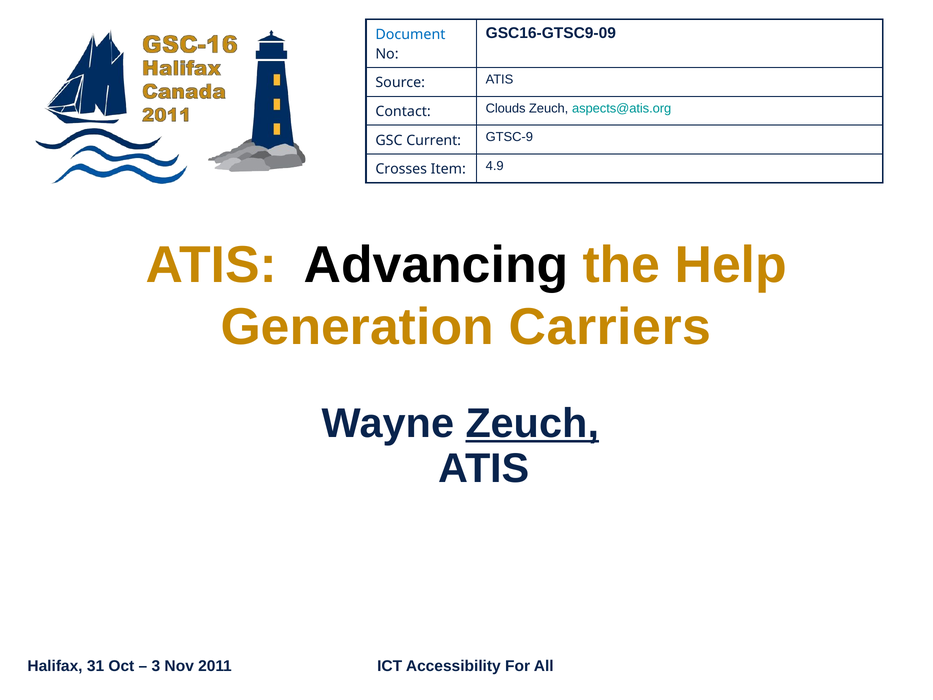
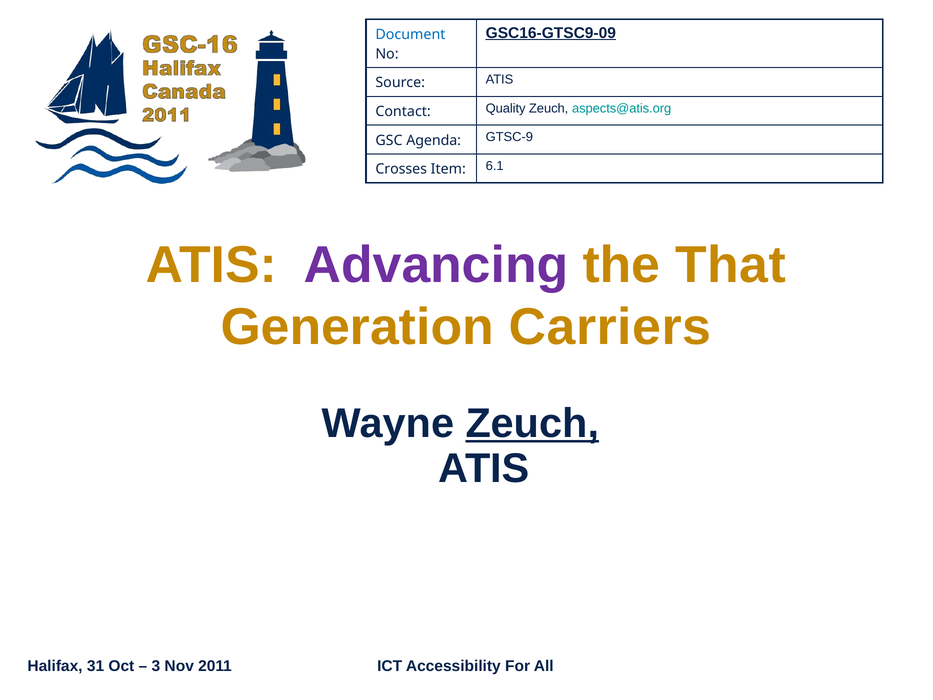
GSC16-GTSC9-09 underline: none -> present
Clouds: Clouds -> Quality
Current: Current -> Agenda
4.9: 4.9 -> 6.1
Advancing colour: black -> purple
Help: Help -> That
